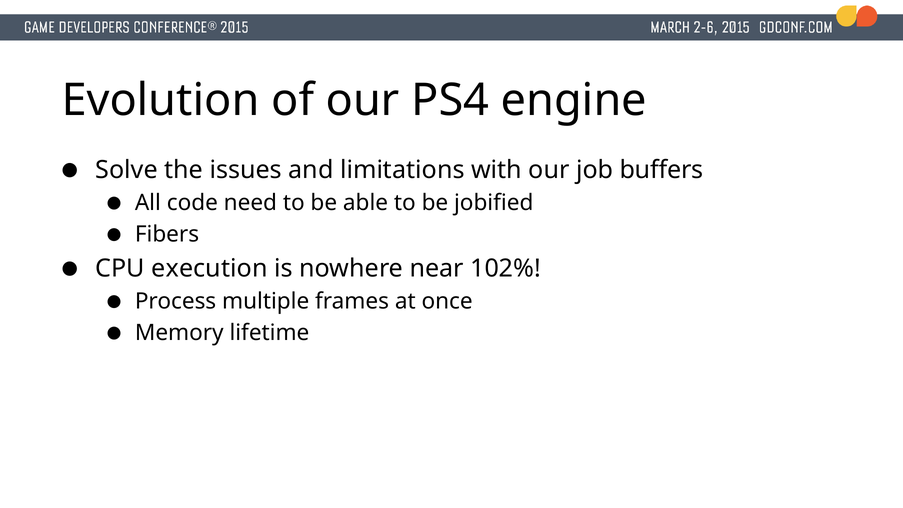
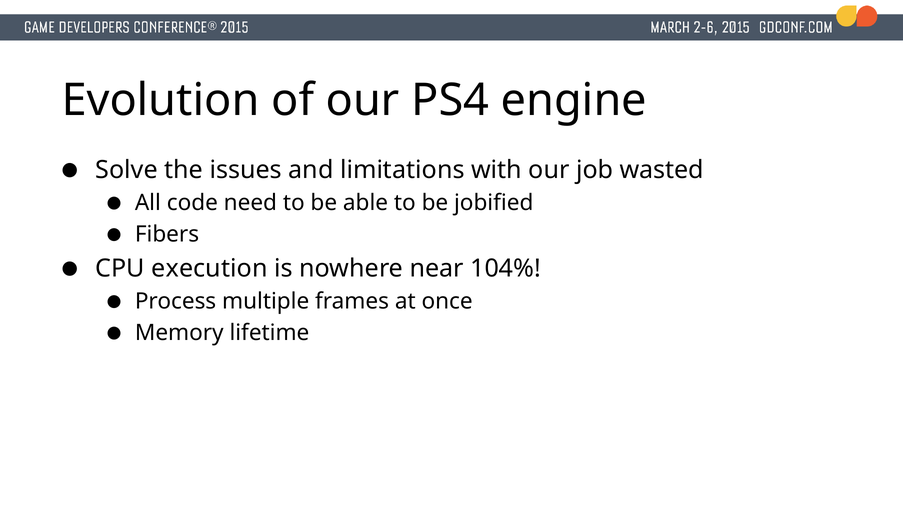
buffers: buffers -> wasted
102%: 102% -> 104%
